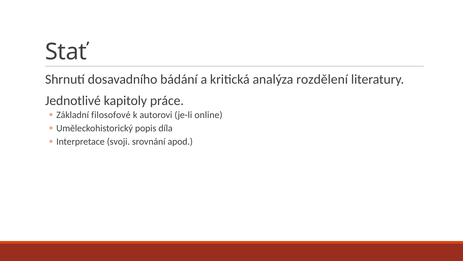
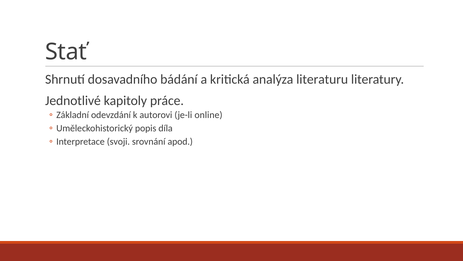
rozdělení: rozdělení -> literaturu
filosofové: filosofové -> odevzdání
